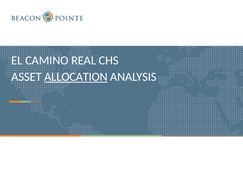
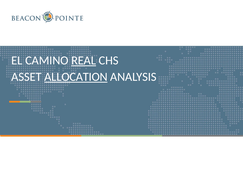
REAL underline: none -> present
